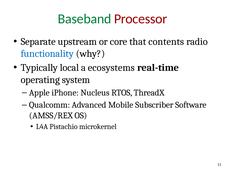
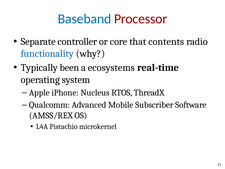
Baseband colour: green -> blue
upstream: upstream -> controller
local: local -> been
